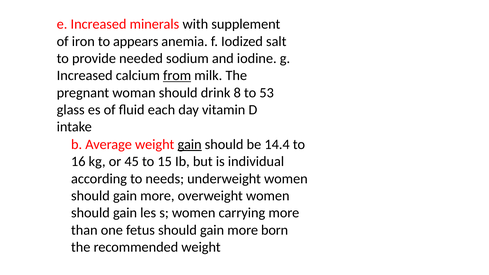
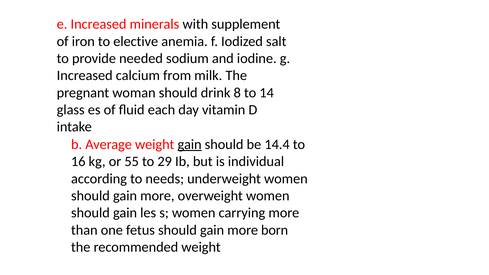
appears: appears -> elective
from underline: present -> none
53: 53 -> 14
45: 45 -> 55
15: 15 -> 29
